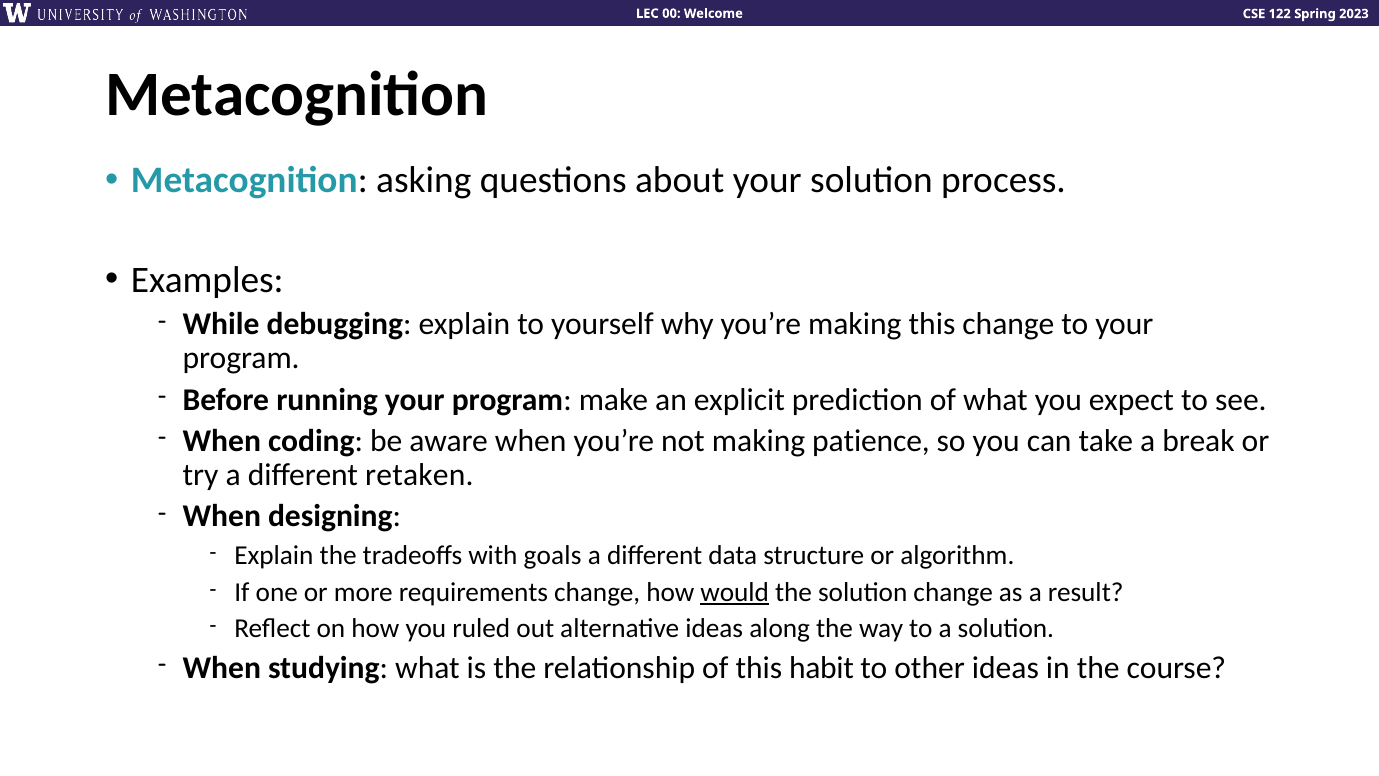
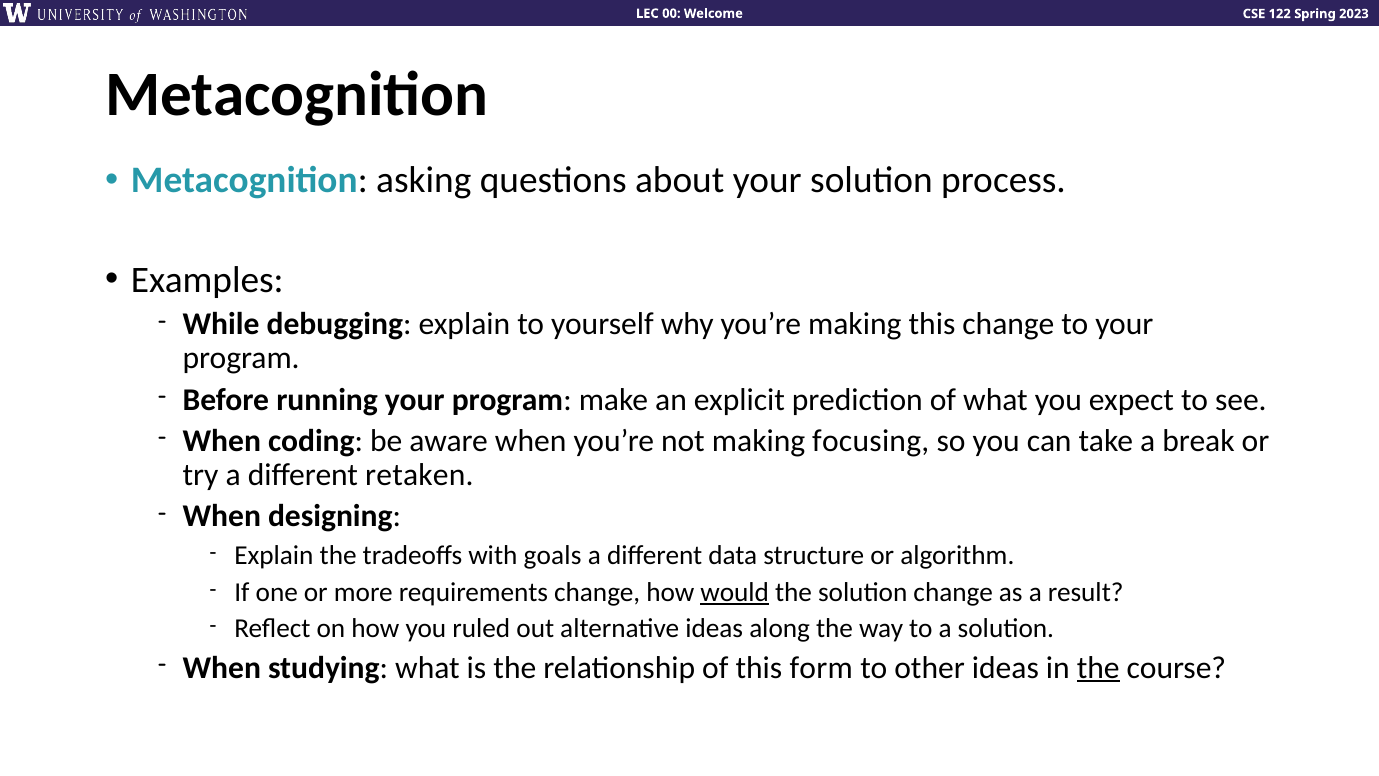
patience: patience -> focusing
habit: habit -> form
the at (1098, 667) underline: none -> present
